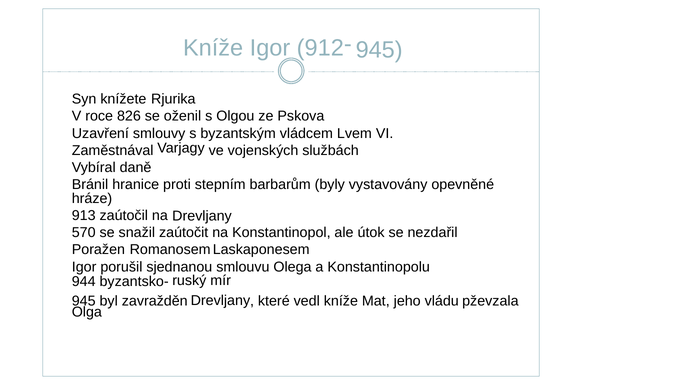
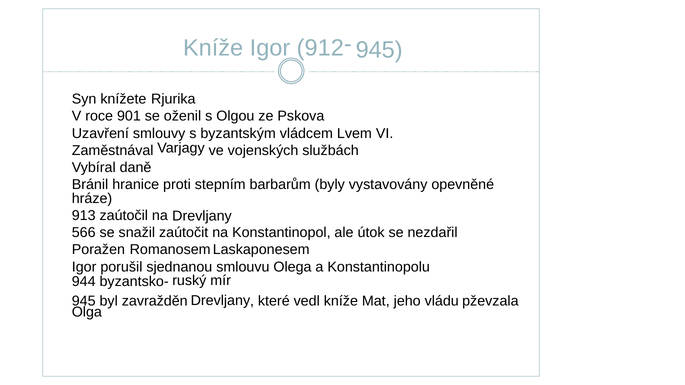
826: 826 -> 901
570: 570 -> 566
